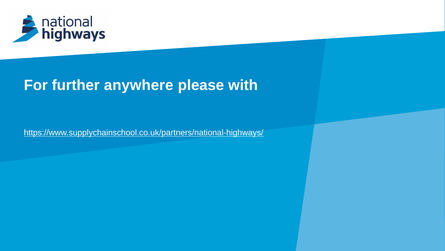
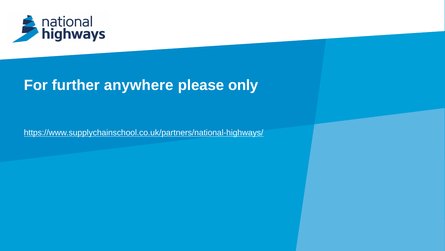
with: with -> only
